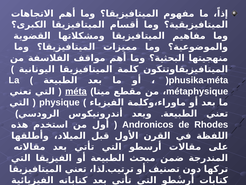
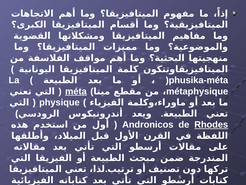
Rhodes underline: none -> present
